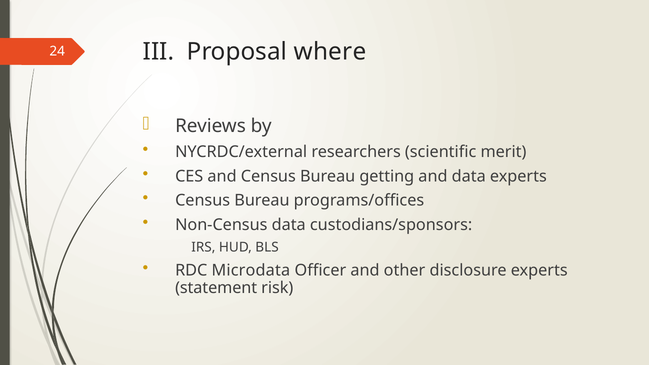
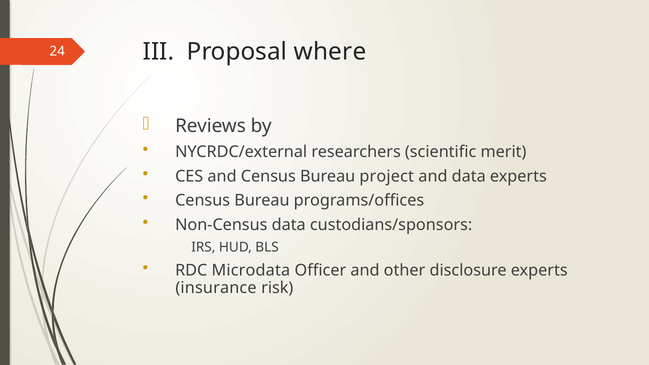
getting: getting -> project
statement: statement -> insurance
